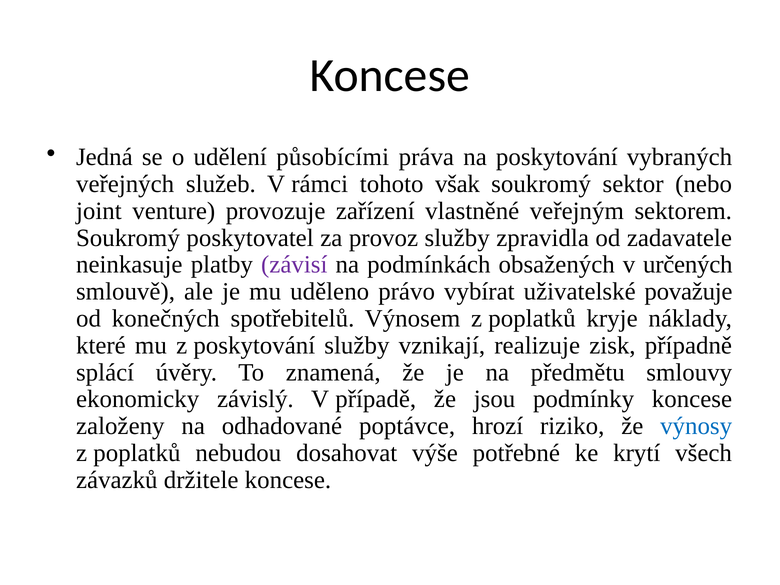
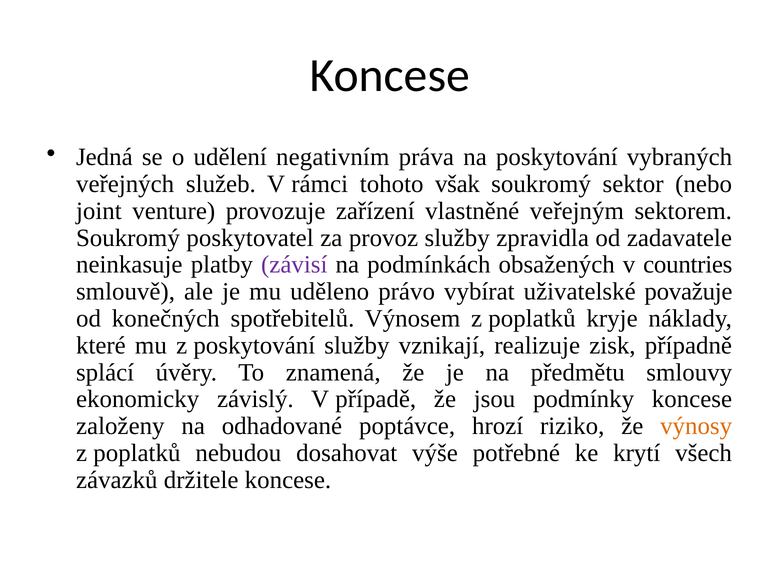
působícími: působícími -> negativním
určených: určených -> countries
výnosy colour: blue -> orange
